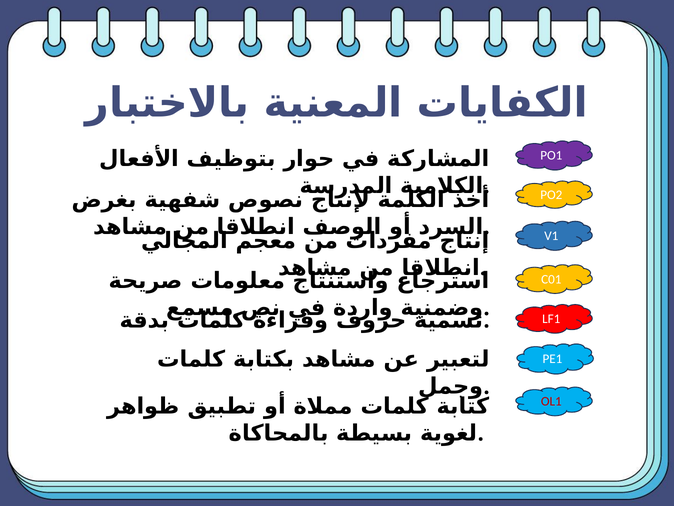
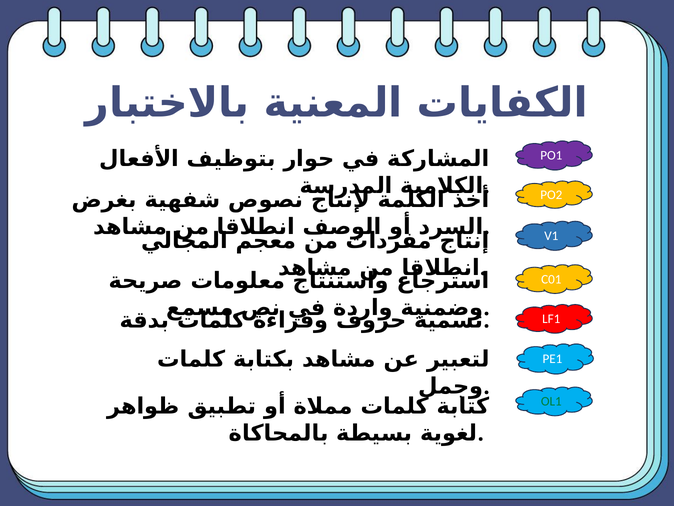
OL1 colour: red -> green
